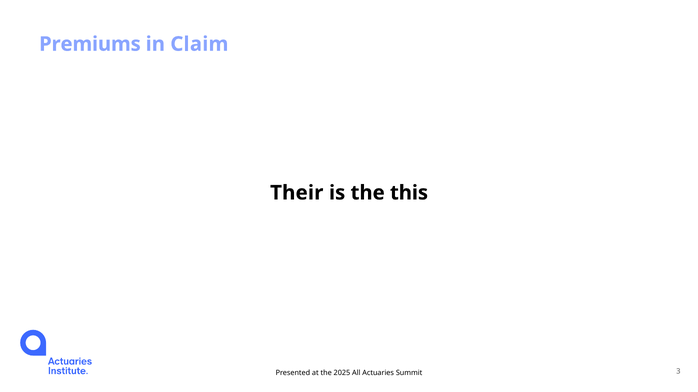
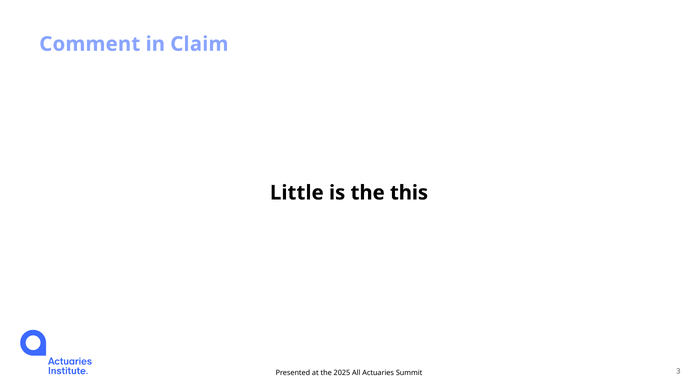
Premiums: Premiums -> Comment
Their: Their -> Little
